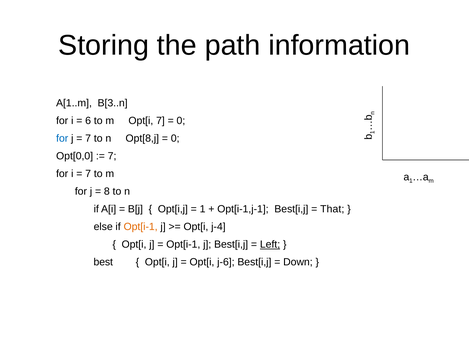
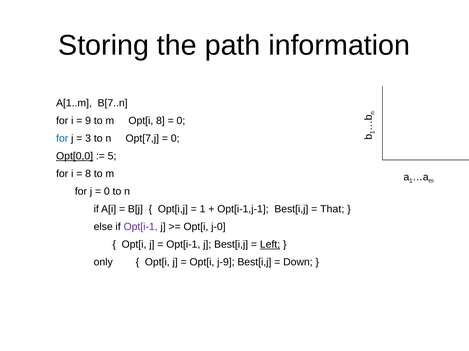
B[3..n: B[3..n -> B[7..n
6: 6 -> 9
Opt[i 7: 7 -> 8
7 at (88, 139): 7 -> 3
Opt[8,j: Opt[8,j -> Opt[7,j
Opt[0,0 underline: none -> present
7 at (112, 157): 7 -> 5
7 at (88, 174): 7 -> 8
8 at (107, 192): 8 -> 0
Opt[i-1 at (141, 227) colour: orange -> purple
j-4: j-4 -> j-0
best: best -> only
j-6: j-6 -> j-9
